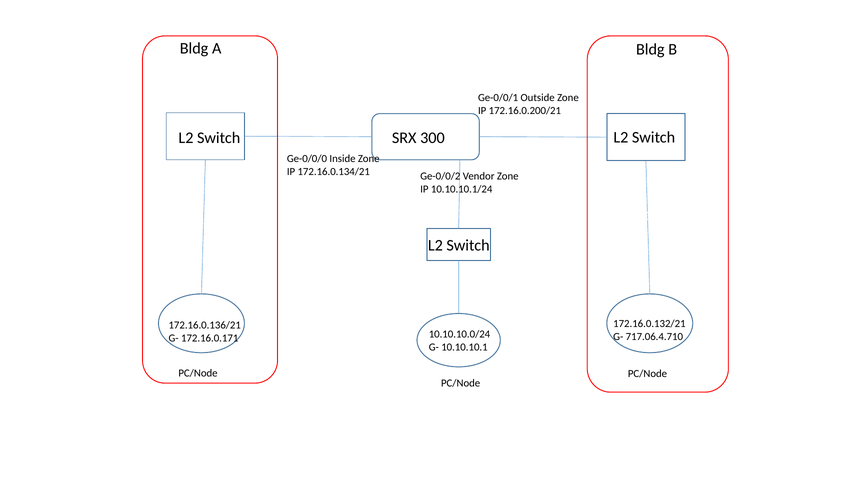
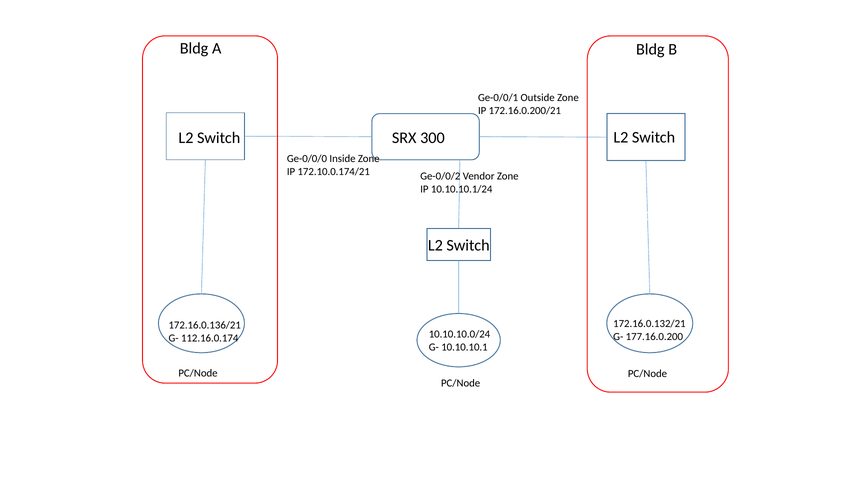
172.16.0.134/21: 172.16.0.134/21 -> 172.10.0.174/21
717.06.4.710: 717.06.4.710 -> 177.16.0.200
172.16.0.171: 172.16.0.171 -> 112.16.0.174
